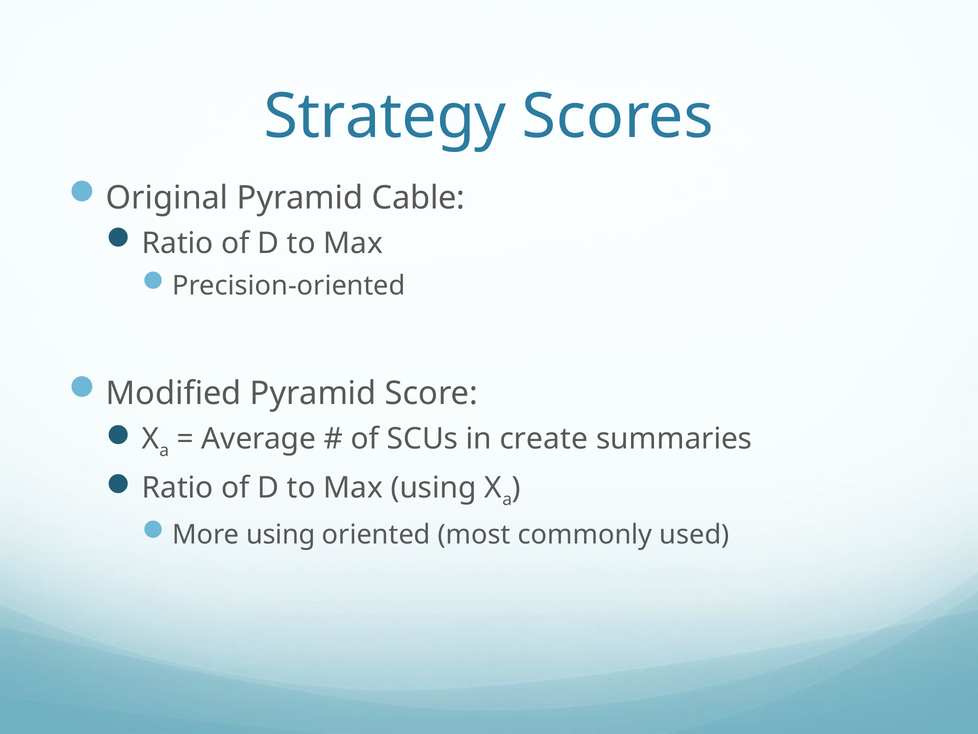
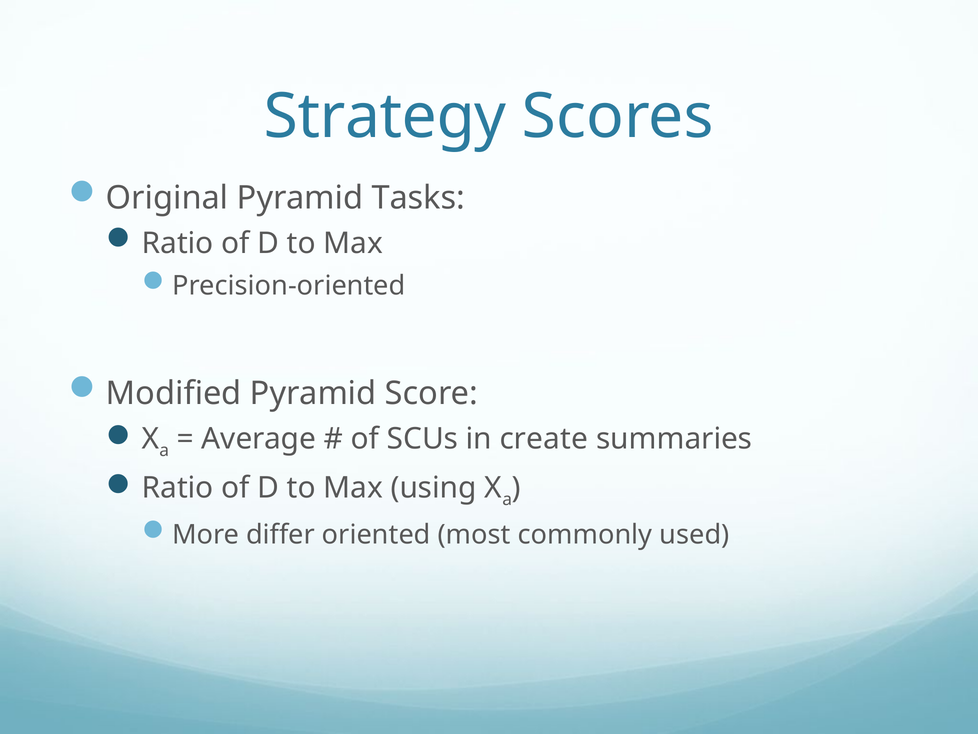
Cable: Cable -> Tasks
More using: using -> differ
